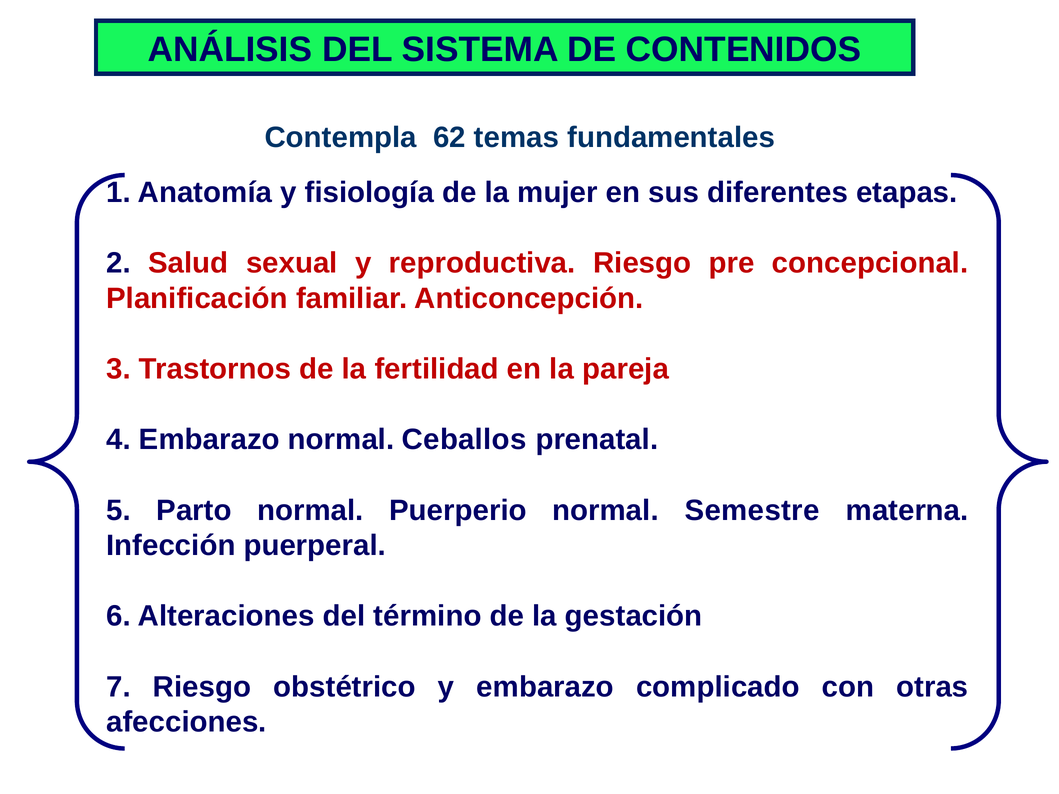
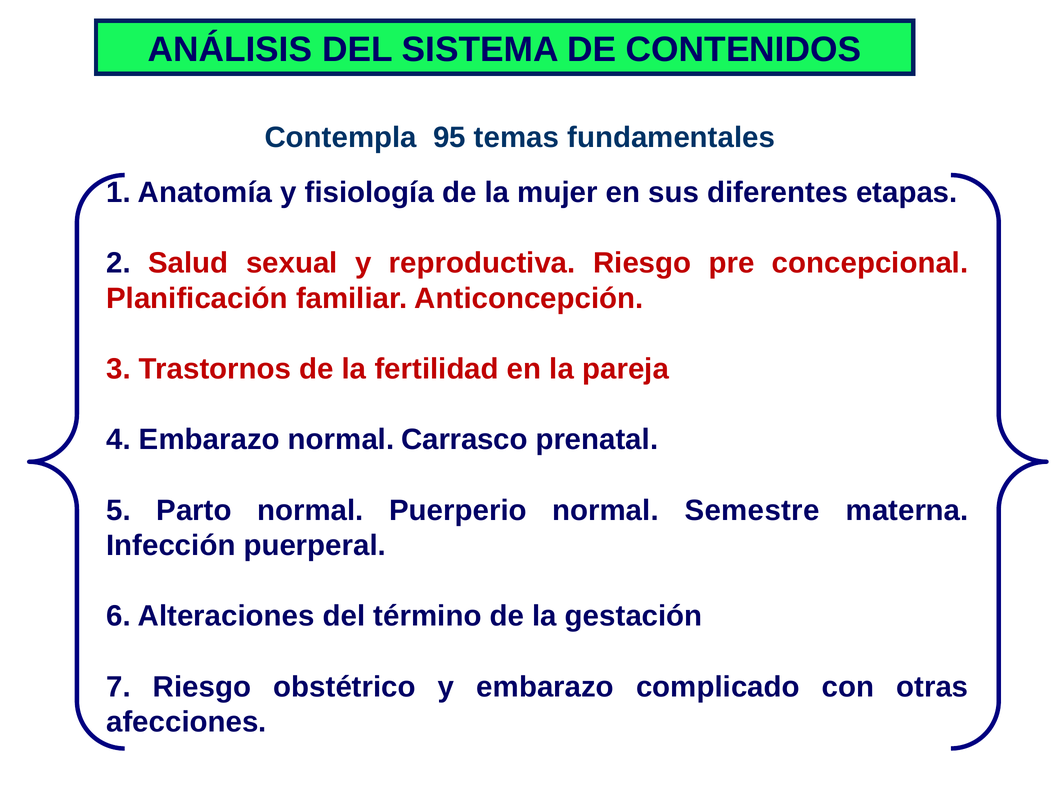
62: 62 -> 95
Ceballos: Ceballos -> Carrasco
